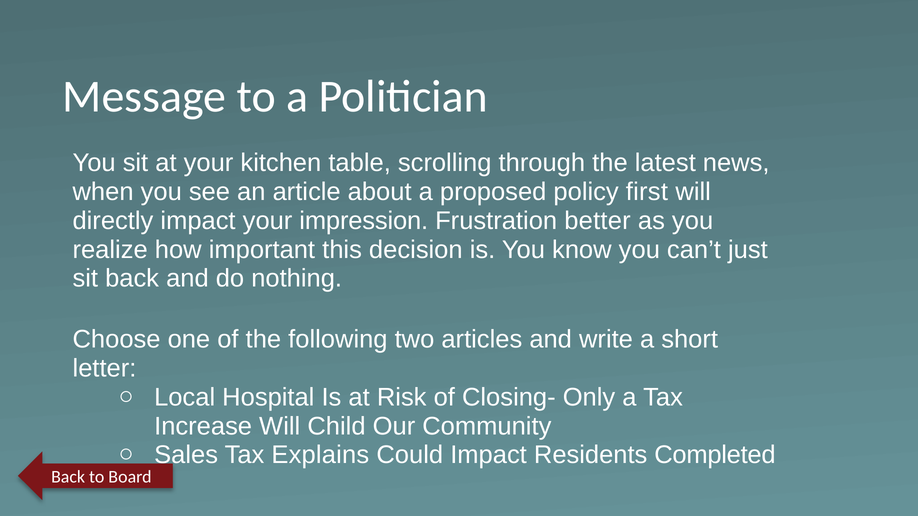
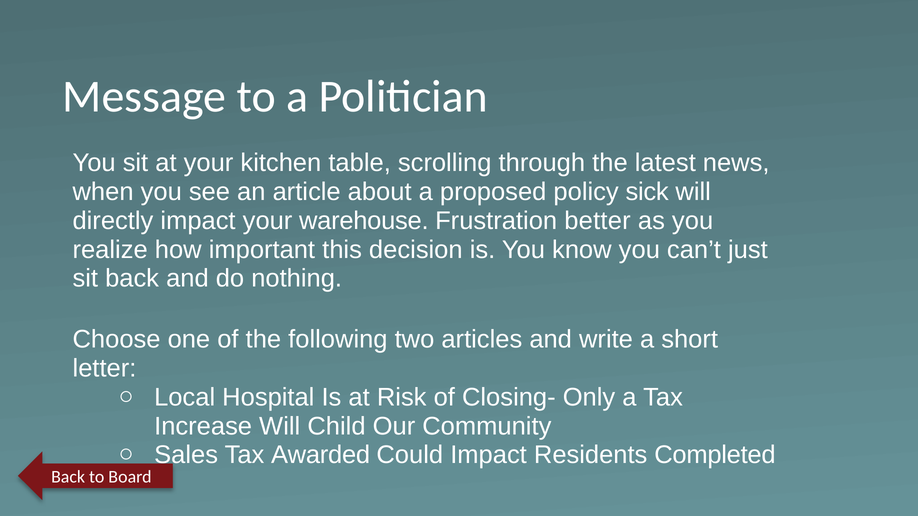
first: first -> sick
impression: impression -> warehouse
Explains: Explains -> Awarded
